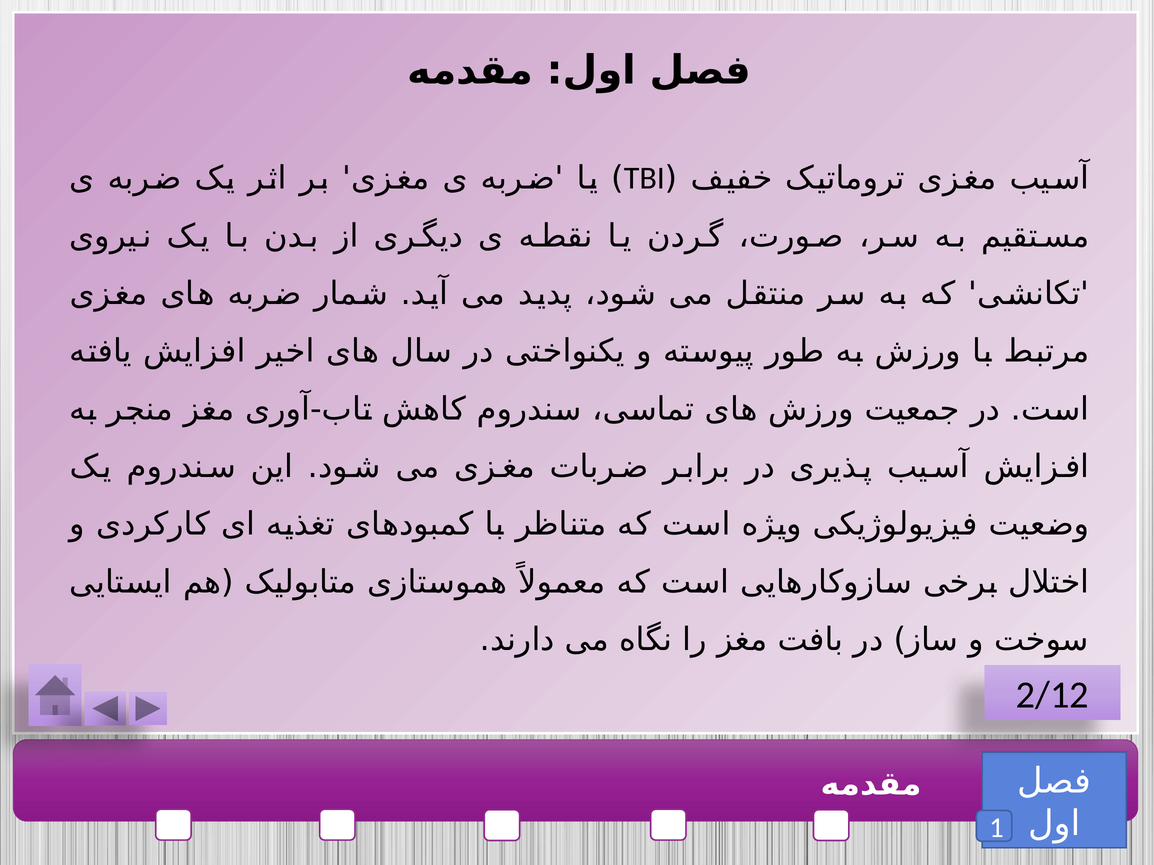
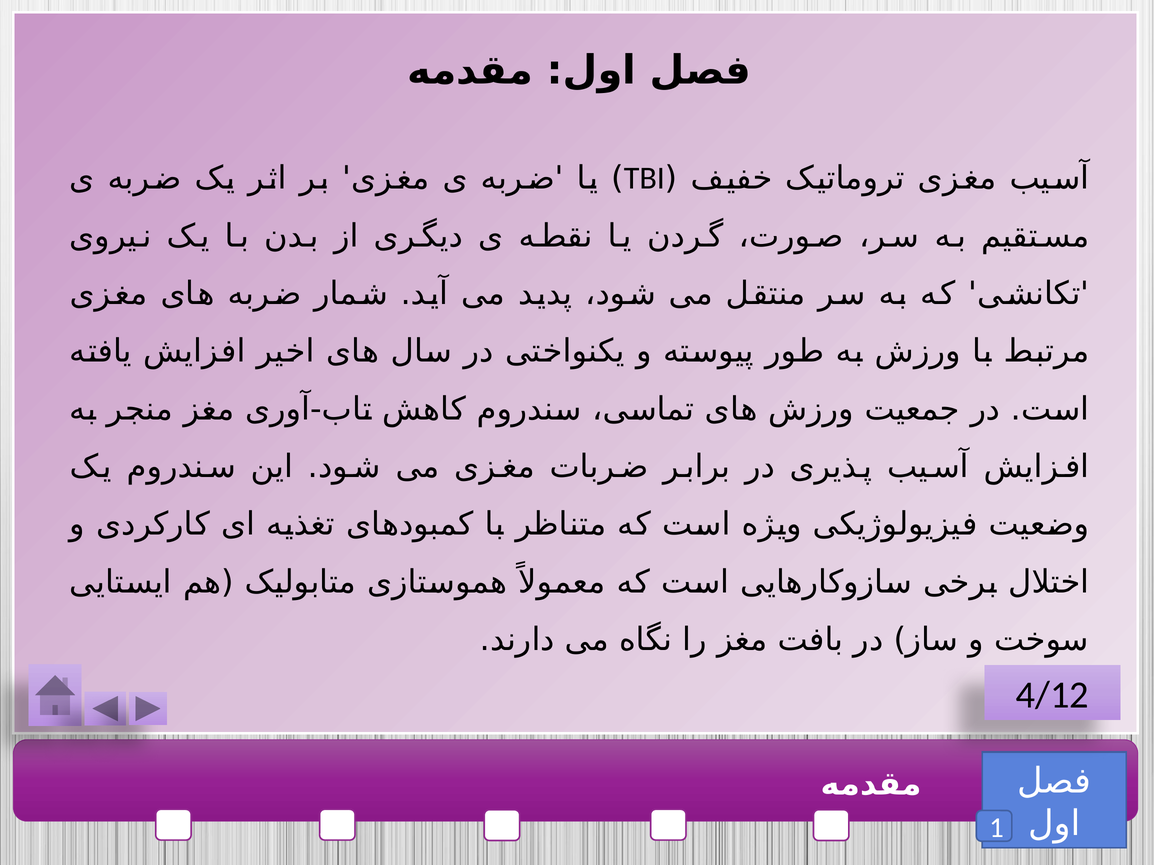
2/12: 2/12 -> 4/12
